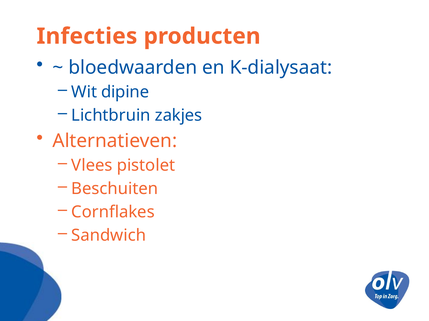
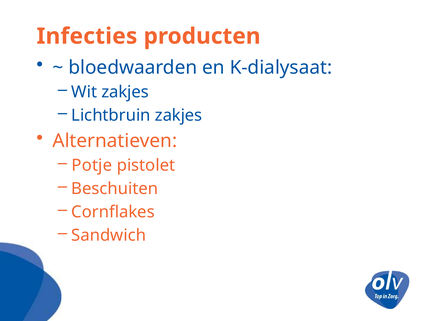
Wit dipine: dipine -> zakjes
Vlees: Vlees -> Potje
